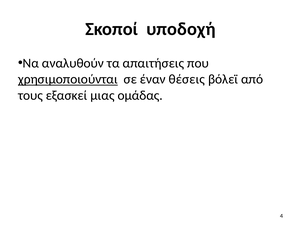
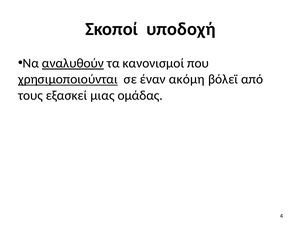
αναλυθούν underline: none -> present
απαιτήσεις: απαιτήσεις -> κανονισμοί
θέσεις: θέσεις -> ακόμη
